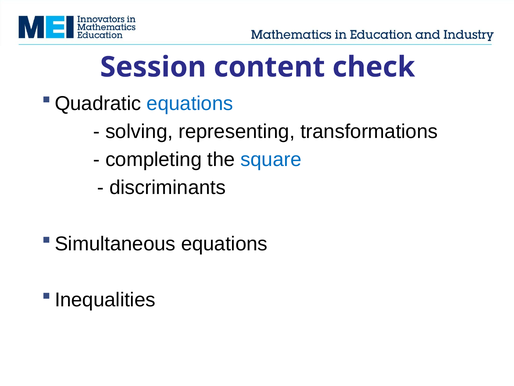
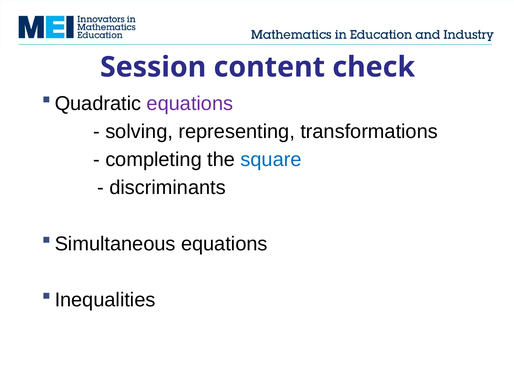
equations at (190, 103) colour: blue -> purple
